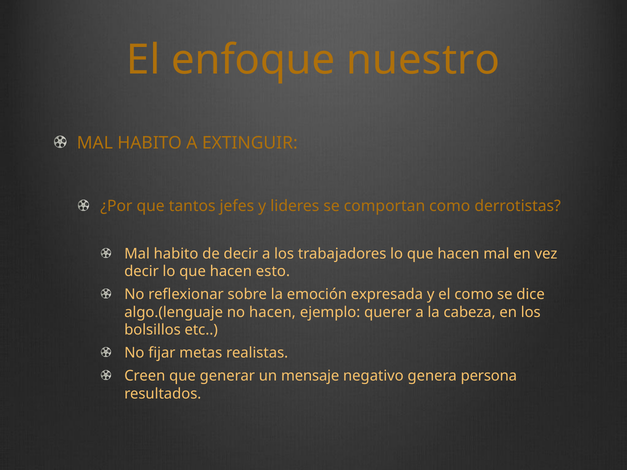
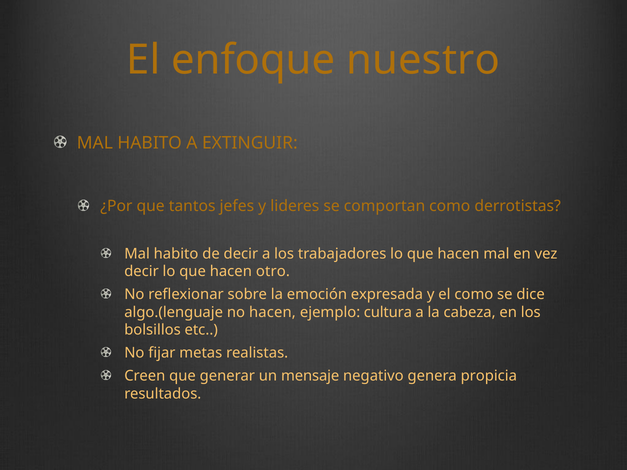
esto: esto -> otro
querer: querer -> cultura
persona: persona -> propicia
